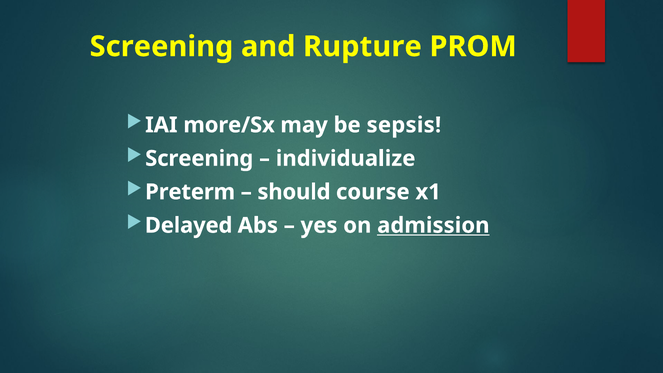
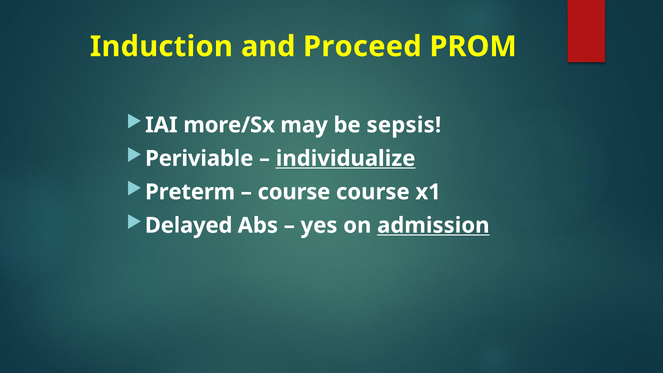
Screening at (161, 47): Screening -> Induction
Rupture: Rupture -> Proceed
Screening at (199, 158): Screening -> Periviable
individualize underline: none -> present
should at (294, 192): should -> course
